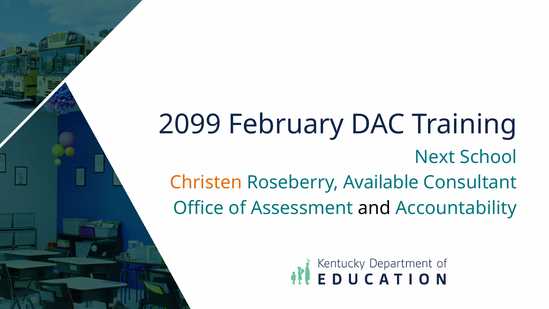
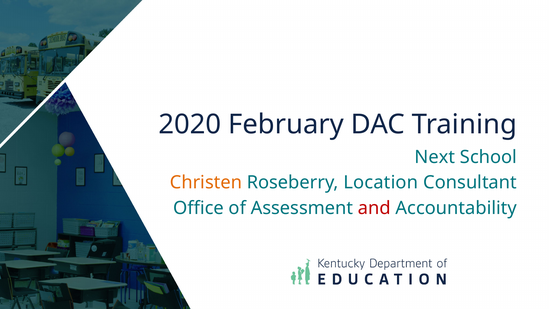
2099: 2099 -> 2020
Available: Available -> Location
and colour: black -> red
